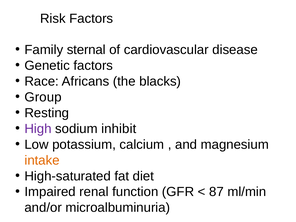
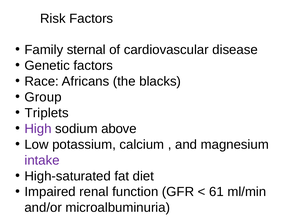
Resting: Resting -> Triplets
inhibit: inhibit -> above
intake colour: orange -> purple
87: 87 -> 61
